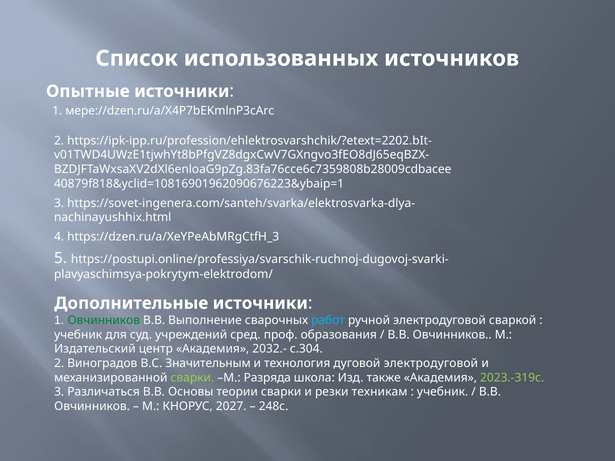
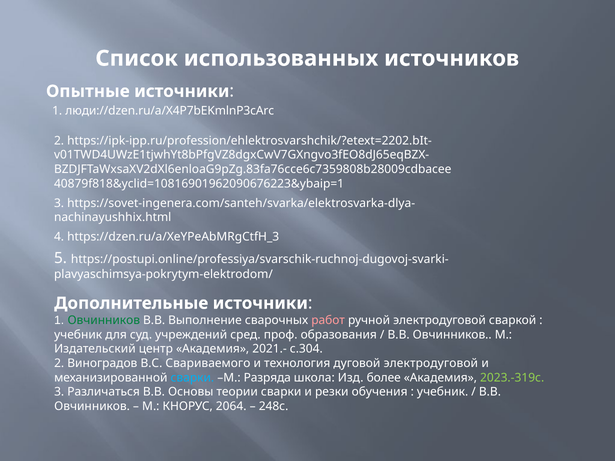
мере://dzen.ru/a/X4P7bEKmlnP3cArc: мере://dzen.ru/a/X4P7bEKmlnP3cArc -> люди://dzen.ru/a/X4P7bEKmlnP3cArc
работ colour: light blue -> pink
2032.-: 2032.- -> 2021.-
Значительным: Значительным -> Свариваемого
сварки at (192, 378) colour: light green -> light blue
также: также -> более
техникам: техникам -> обучения
2027: 2027 -> 2064
